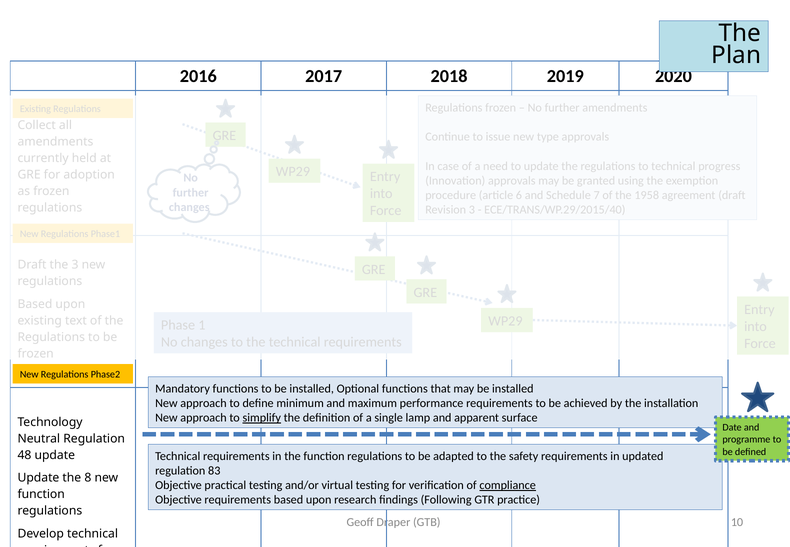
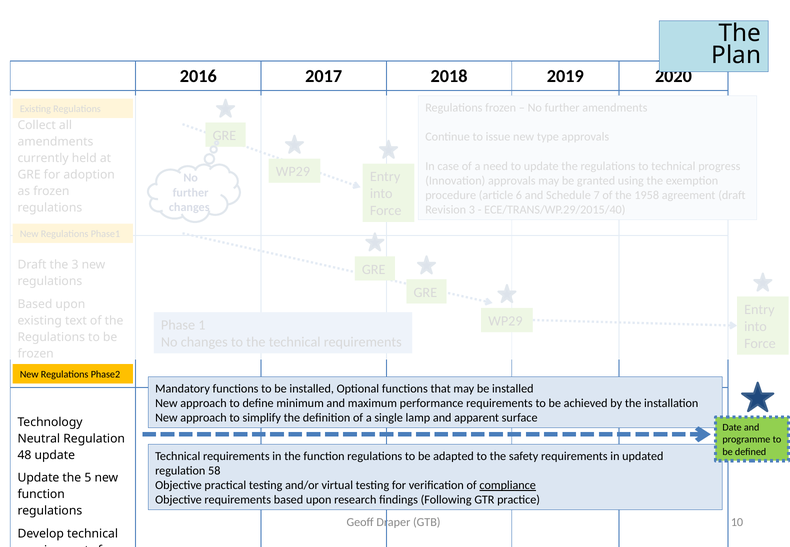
simplify underline: present -> none
83: 83 -> 58
8: 8 -> 5
